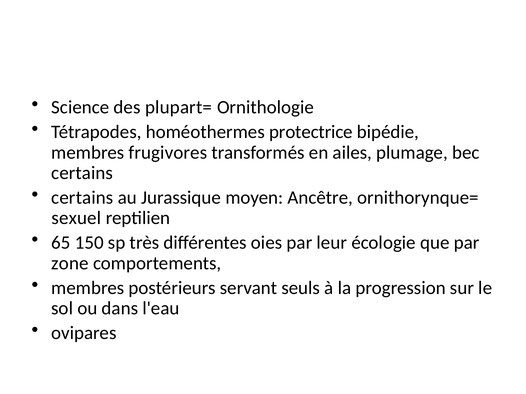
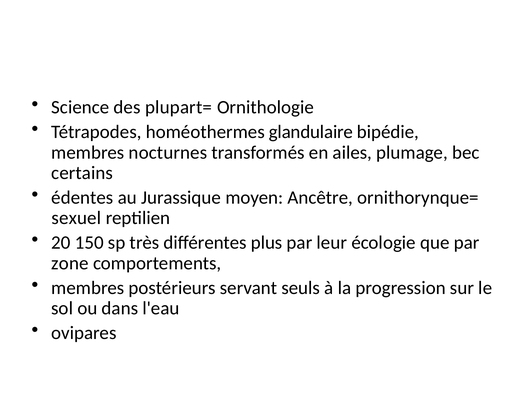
protectrice: protectrice -> glandulaire
frugivores: frugivores -> nocturnes
certains at (82, 198): certains -> édentes
65: 65 -> 20
oies: oies -> plus
